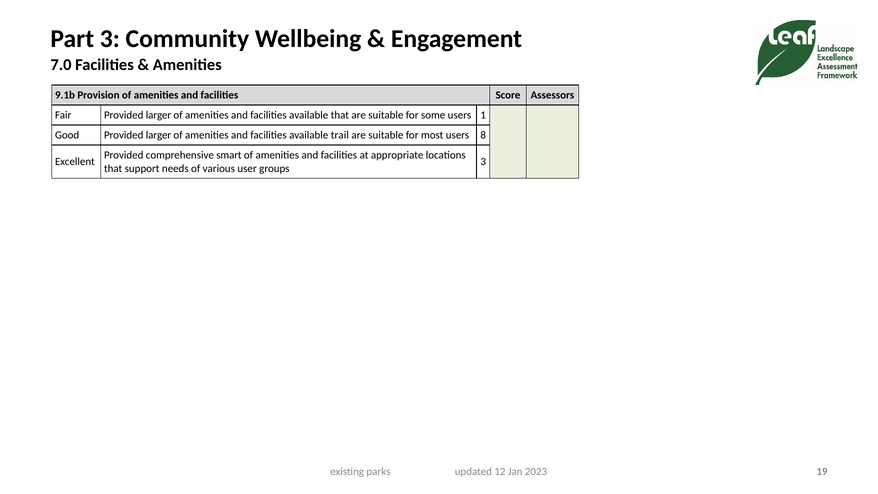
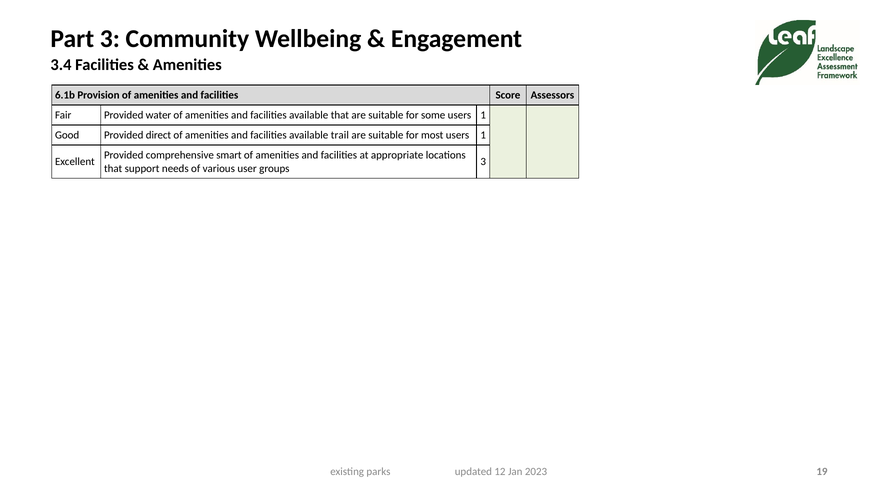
7.0: 7.0 -> 3.4
9.1b: 9.1b -> 6.1b
Fair Provided larger: larger -> water
Good Provided larger: larger -> direct
most users 8: 8 -> 1
